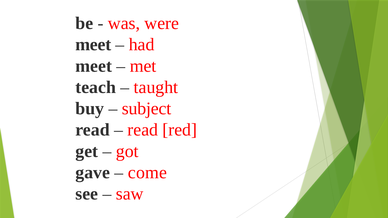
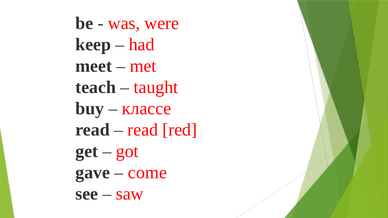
meet at (93, 45): meet -> keep
subject: subject -> классе
